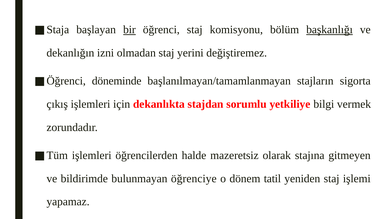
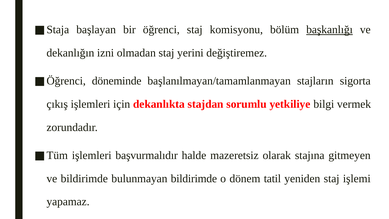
bir underline: present -> none
öğrencilerden: öğrencilerden -> başvurmalıdır
bulunmayan öğrenciye: öğrenciye -> bildirimde
